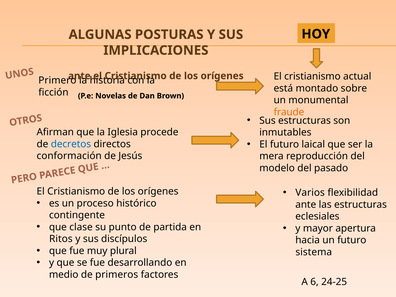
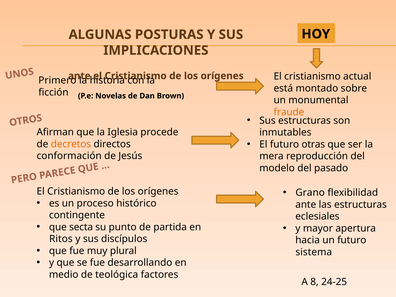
laical: laical -> otras
decretos colour: blue -> orange
Varios: Varios -> Grano
clase: clase -> secta
primeros: primeros -> teológica
6: 6 -> 8
